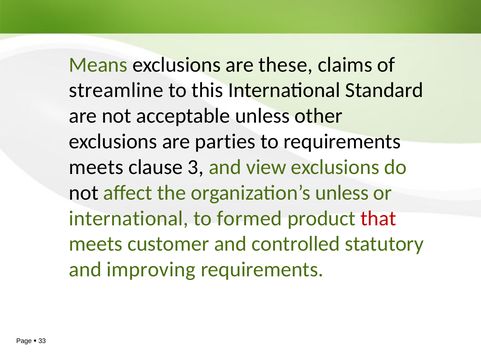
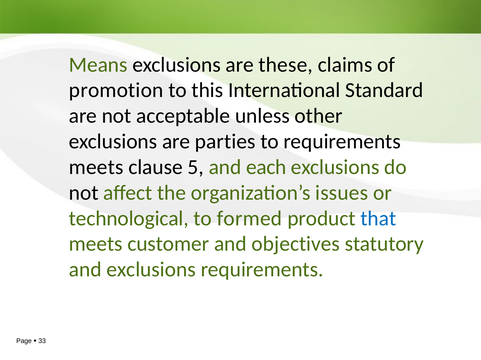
streamline: streamline -> promotion
3: 3 -> 5
view: view -> each
organization’s unless: unless -> issues
international at (129, 219): international -> technological
that colour: red -> blue
controlled: controlled -> objectives
and improving: improving -> exclusions
